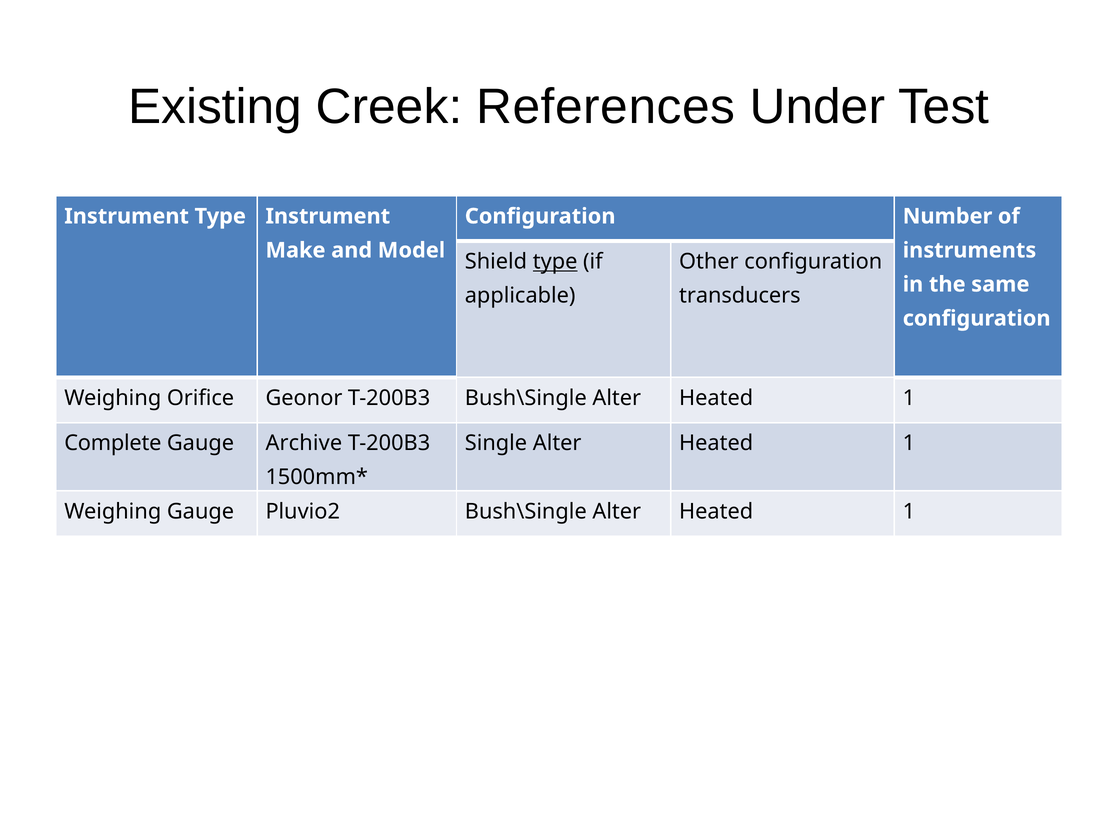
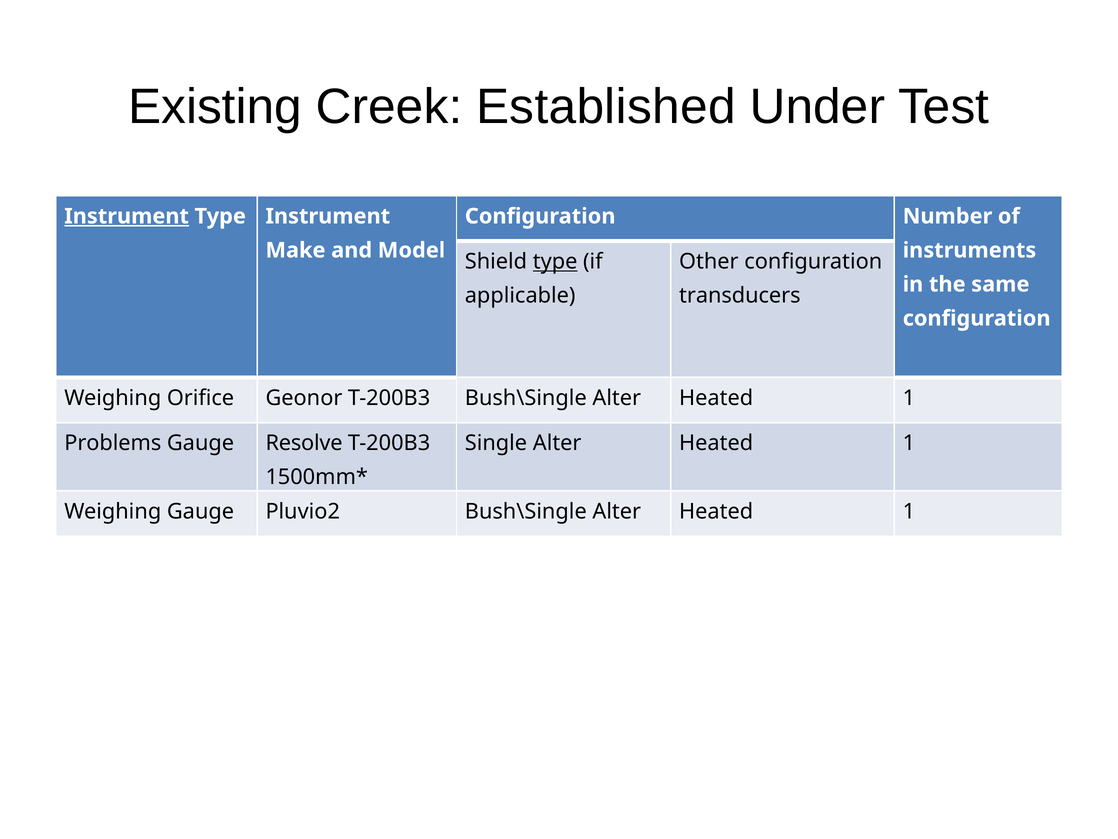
References: References -> Established
Instrument at (127, 216) underline: none -> present
Complete: Complete -> Problems
Archive: Archive -> Resolve
